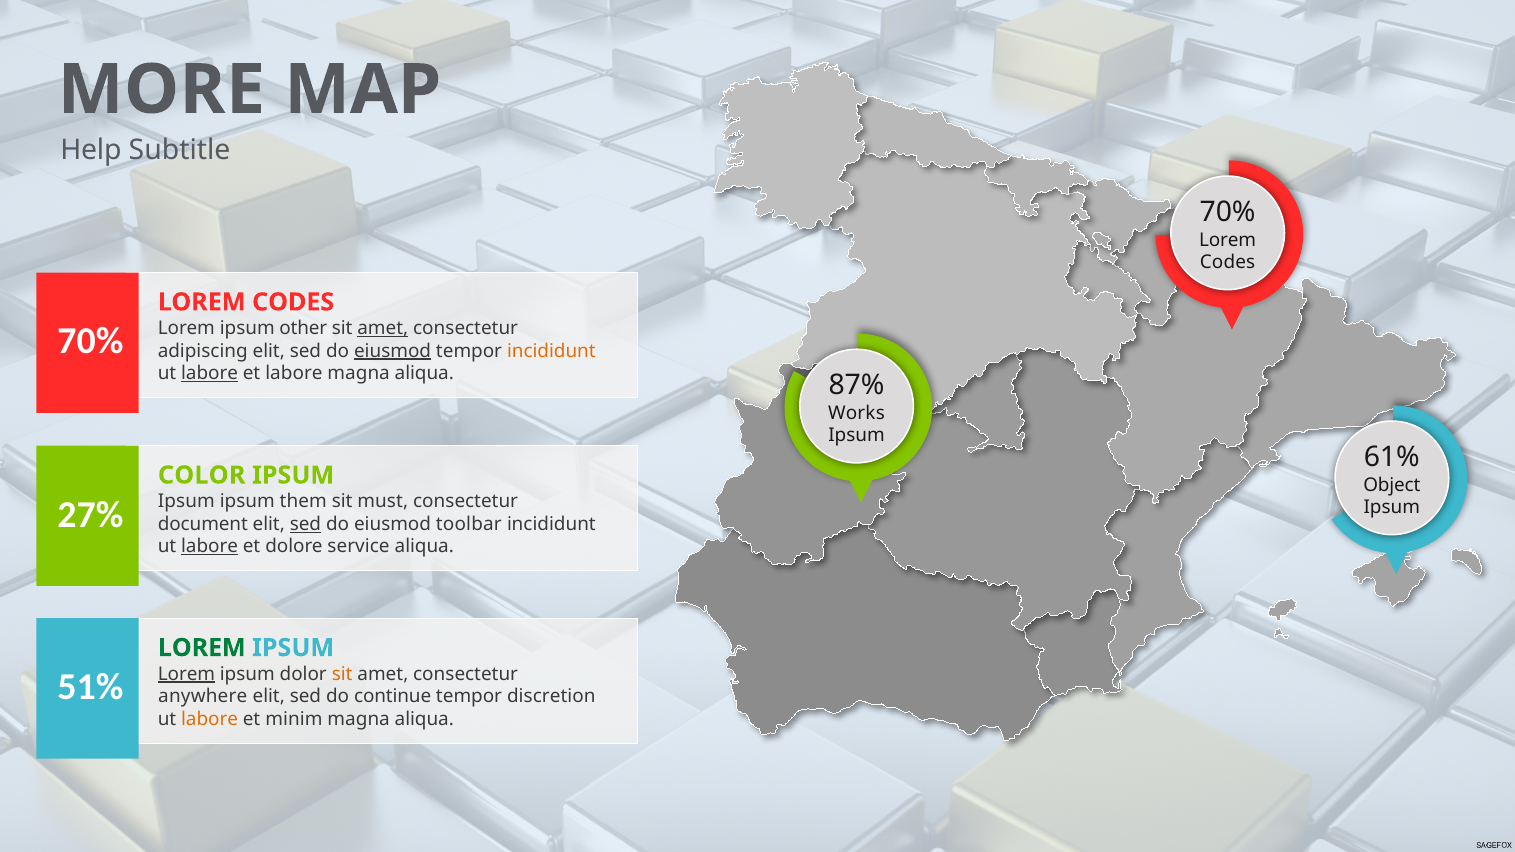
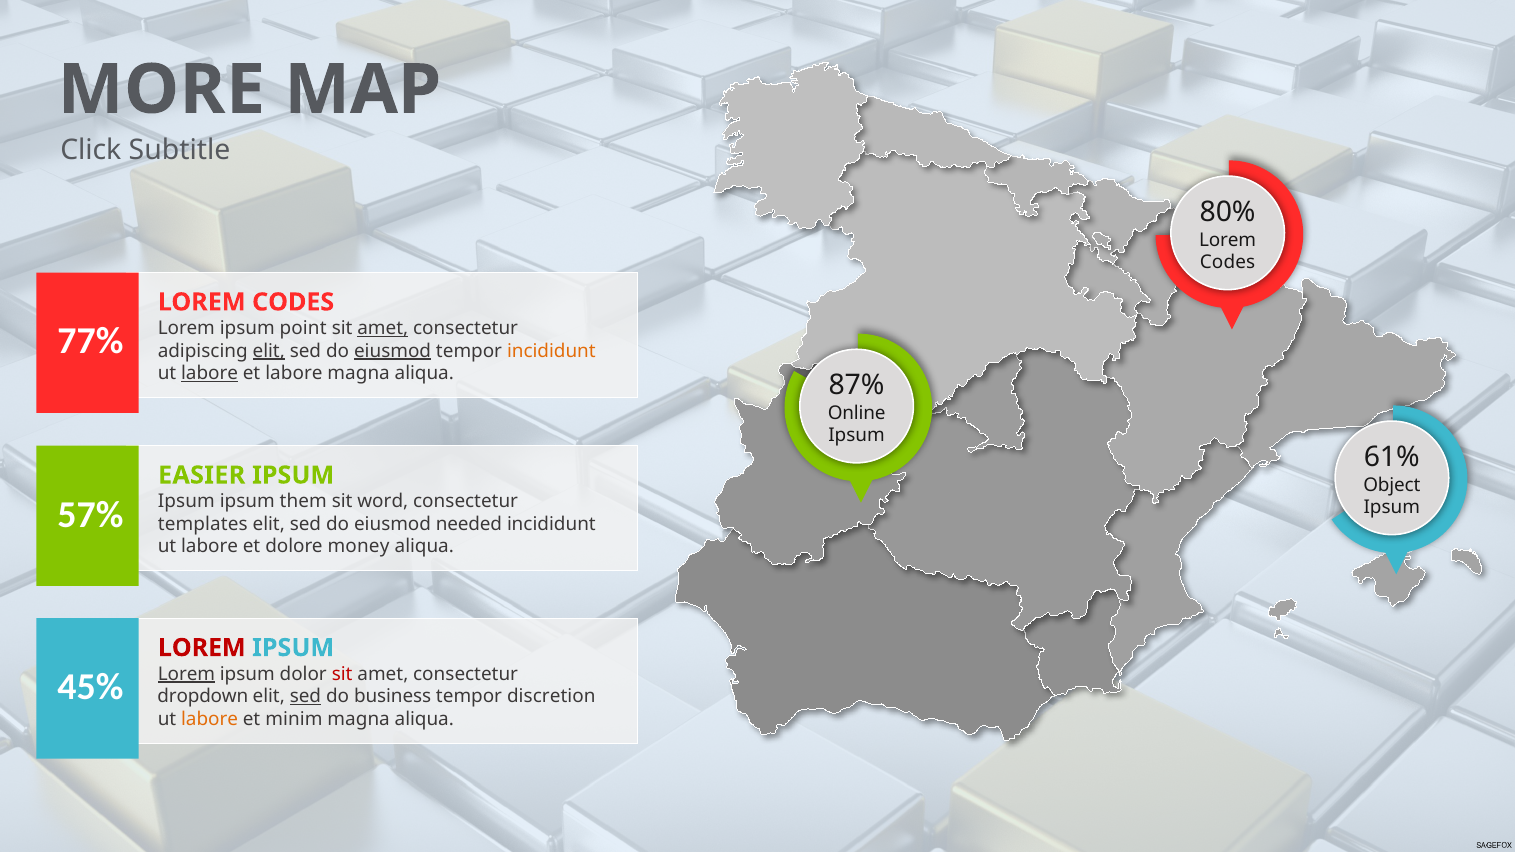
Help: Help -> Click
70% at (1228, 212): 70% -> 80%
other: other -> point
70% at (90, 342): 70% -> 77%
elit at (269, 351) underline: none -> present
Works: Works -> Online
COLOR: COLOR -> EASIER
must: must -> word
27%: 27% -> 57%
document: document -> templates
sed at (305, 524) underline: present -> none
toolbar: toolbar -> needed
labore at (210, 547) underline: present -> none
service: service -> money
LOREM at (202, 648) colour: green -> red
sit at (342, 674) colour: orange -> red
51%: 51% -> 45%
anywhere: anywhere -> dropdown
sed at (305, 697) underline: none -> present
continue: continue -> business
